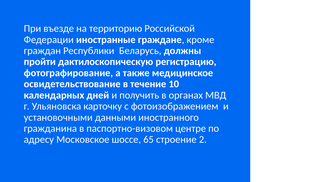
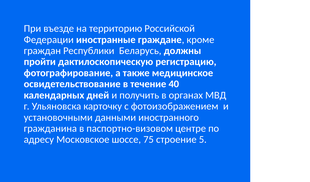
10: 10 -> 40
65: 65 -> 75
2: 2 -> 5
